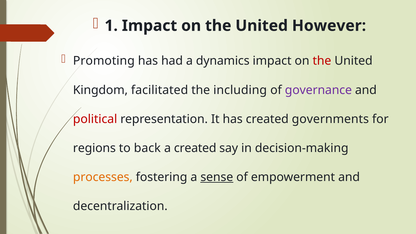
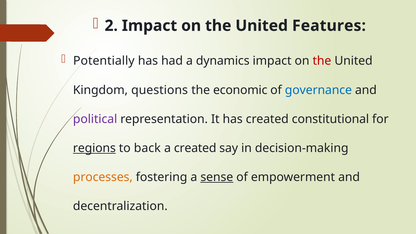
1: 1 -> 2
However: However -> Features
Promoting: Promoting -> Potentially
facilitated: facilitated -> questions
including: including -> economic
governance colour: purple -> blue
political colour: red -> purple
governments: governments -> constitutional
regions underline: none -> present
